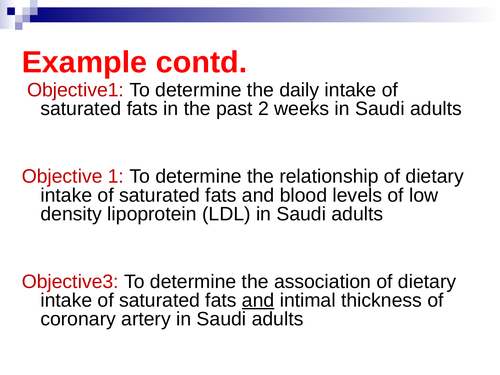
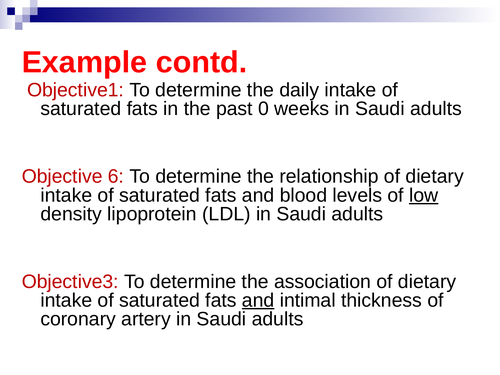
2: 2 -> 0
1: 1 -> 6
low underline: none -> present
